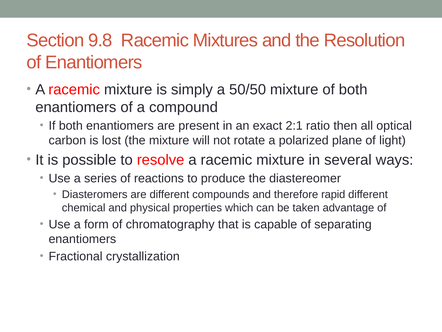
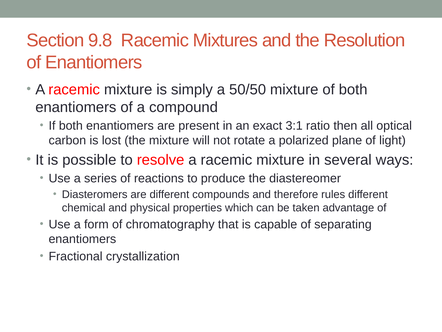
2:1: 2:1 -> 3:1
rapid: rapid -> rules
